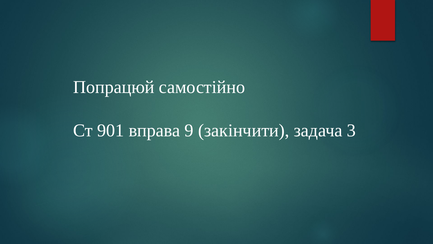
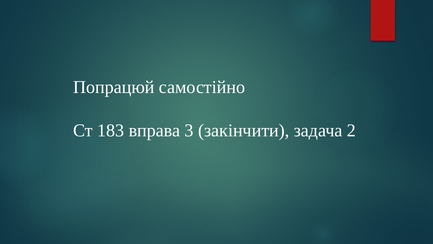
901: 901 -> 183
9: 9 -> 3
3: 3 -> 2
